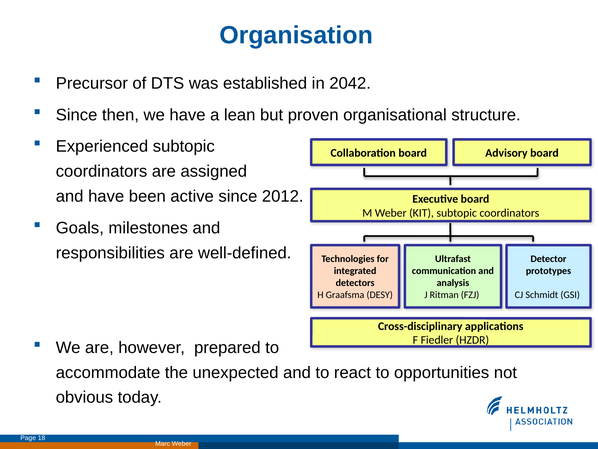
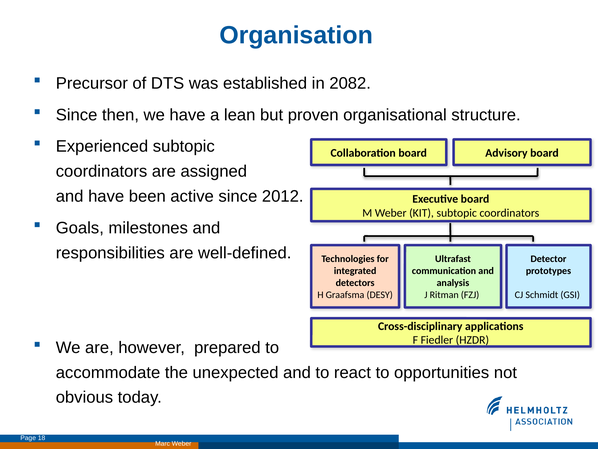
2042: 2042 -> 2082
